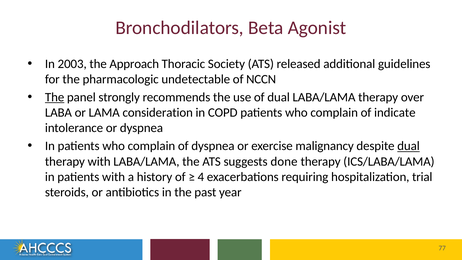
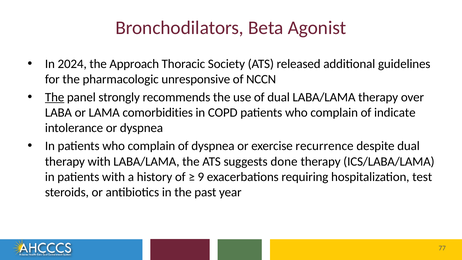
2003: 2003 -> 2024
undetectable: undetectable -> unresponsive
consideration: consideration -> comorbidities
malignancy: malignancy -> recurrence
dual at (409, 146) underline: present -> none
4: 4 -> 9
trial: trial -> test
